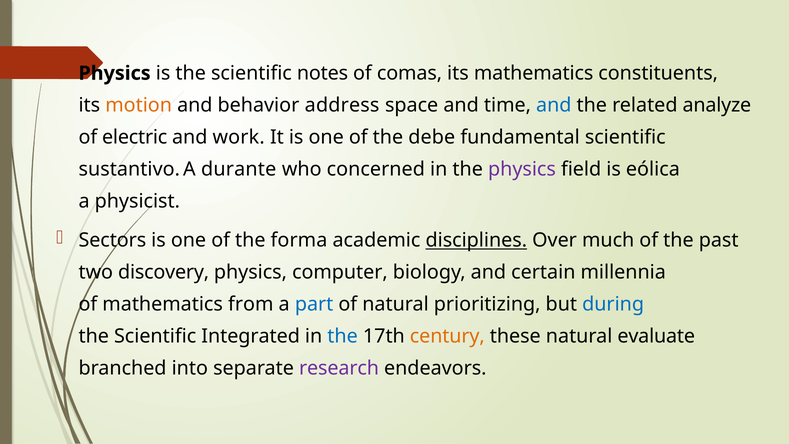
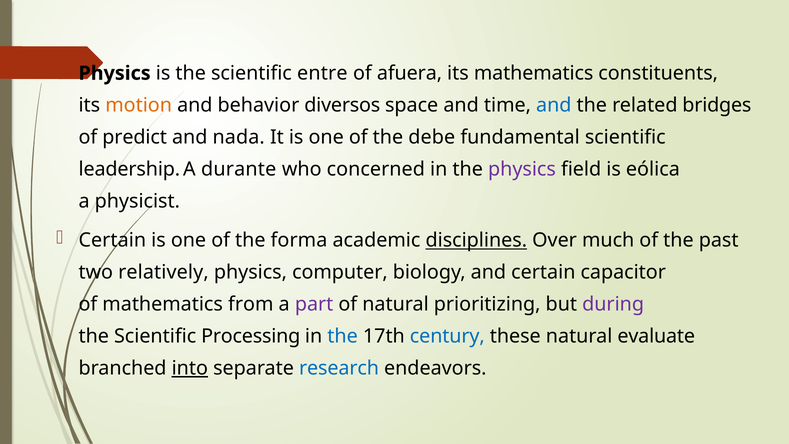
notes: notes -> entre
comas: comas -> afuera
address: address -> diversos
analyze: analyze -> bridges
electric: electric -> predict
work: work -> nada
sustantivo: sustantivo -> leadership
Sectors at (112, 240): Sectors -> Certain
discovery: discovery -> relatively
millennia: millennia -> capacitor
part colour: blue -> purple
during colour: blue -> purple
Integrated: Integrated -> Processing
century colour: orange -> blue
into underline: none -> present
research colour: purple -> blue
